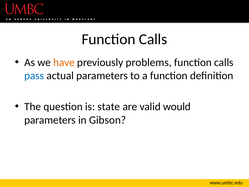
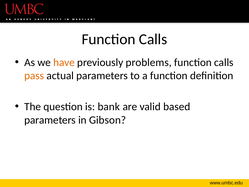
pass colour: blue -> orange
state: state -> bank
would: would -> based
